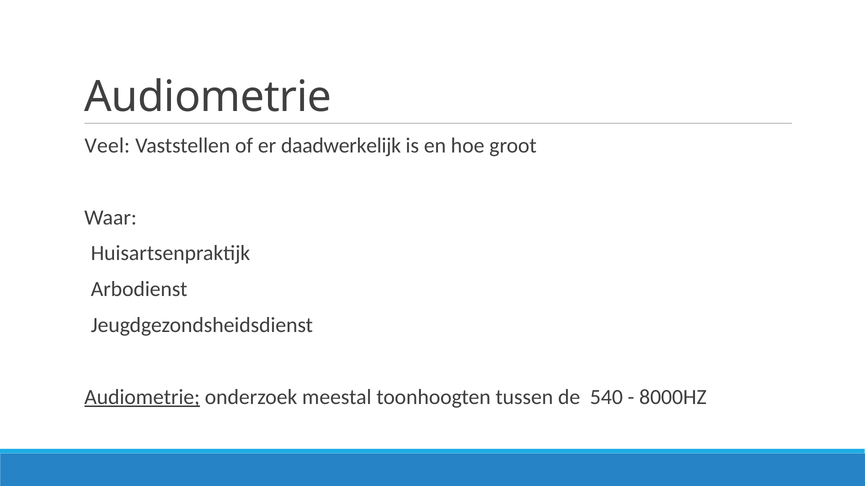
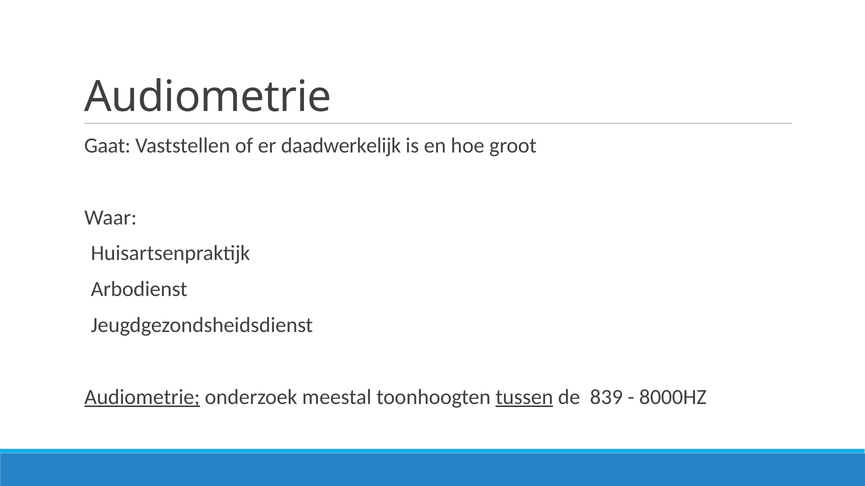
Veel: Veel -> Gaat
tussen underline: none -> present
540: 540 -> 839
